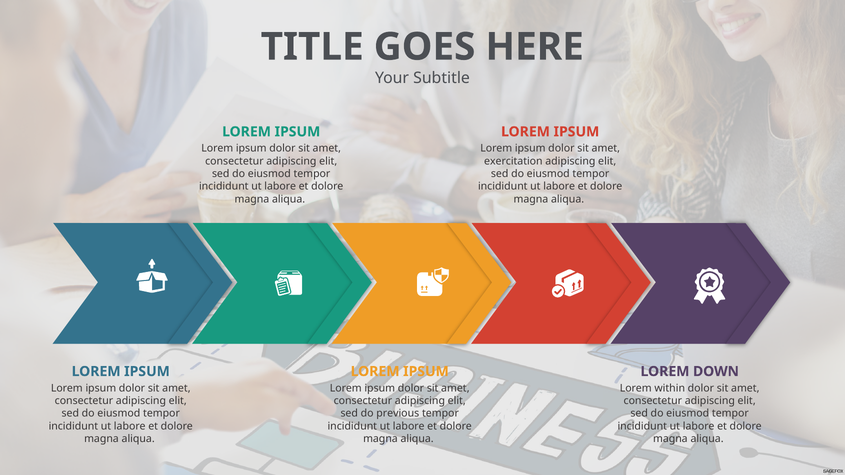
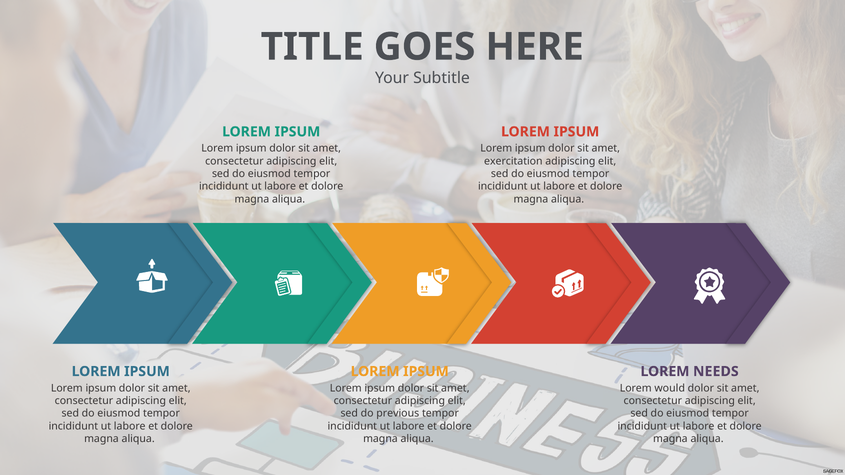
DOWN: DOWN -> NEEDS
within: within -> would
